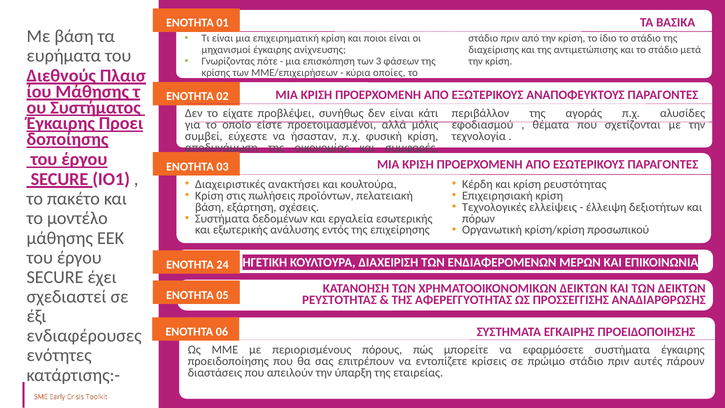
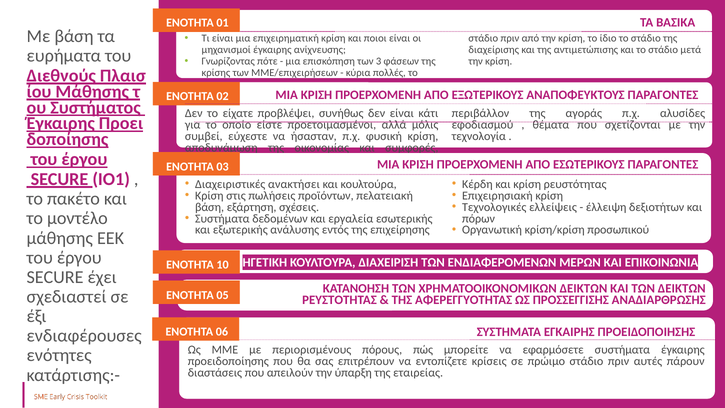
οποίες: οποίες -> πολλές
24: 24 -> 10
